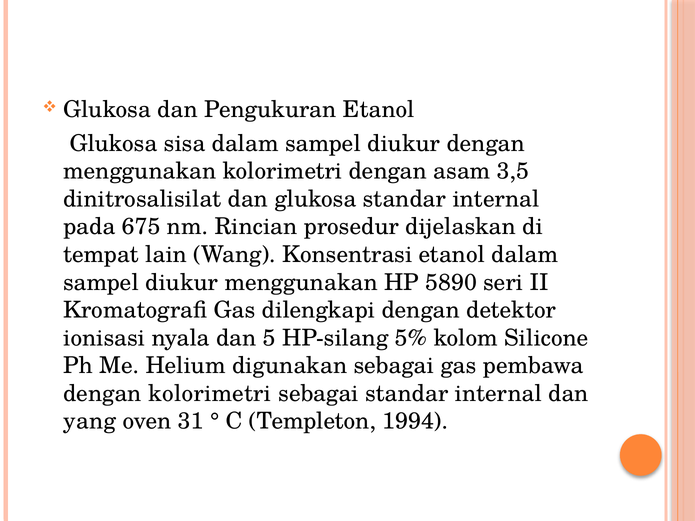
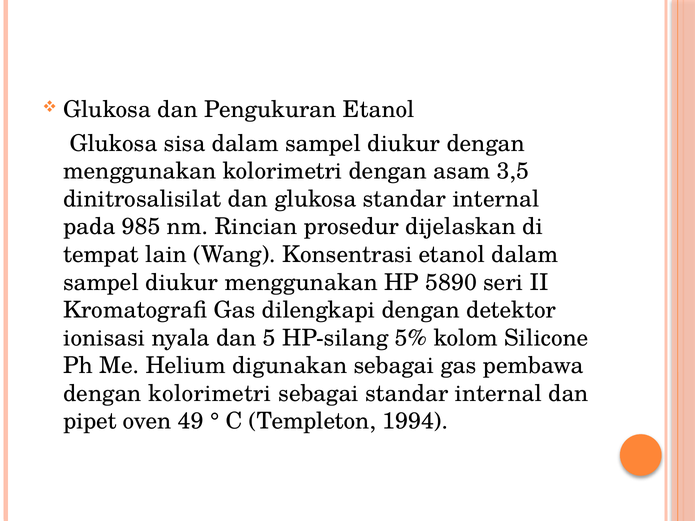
675: 675 -> 985
yang: yang -> pipet
31: 31 -> 49
